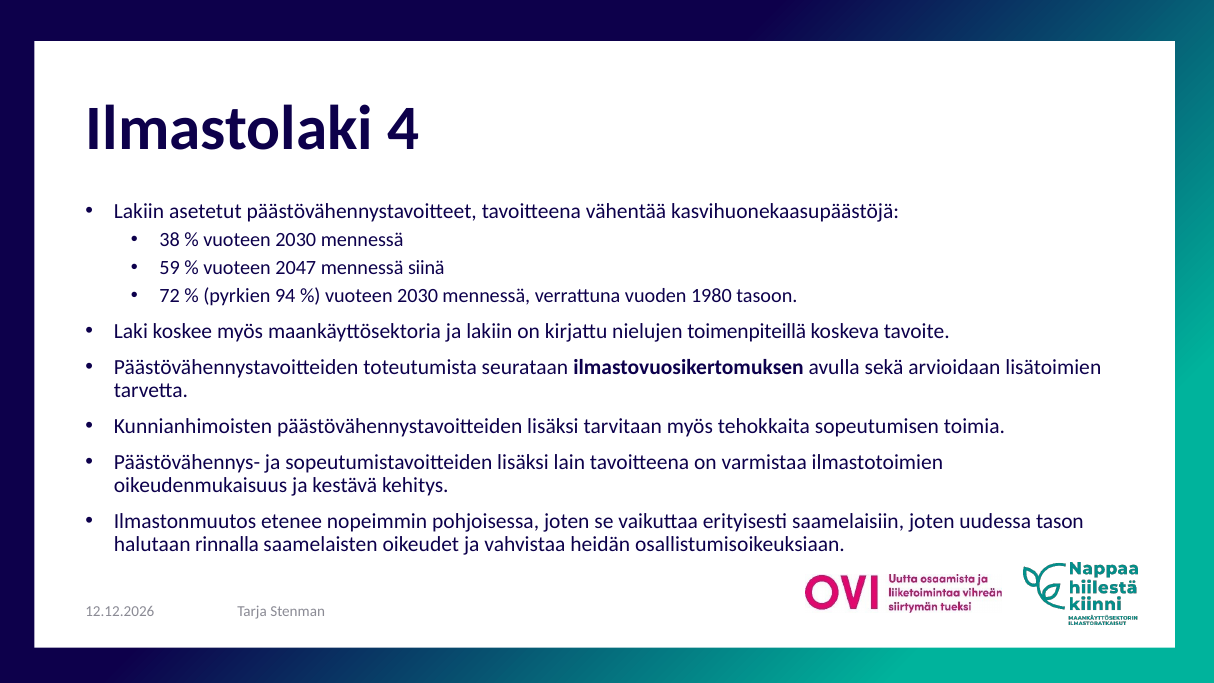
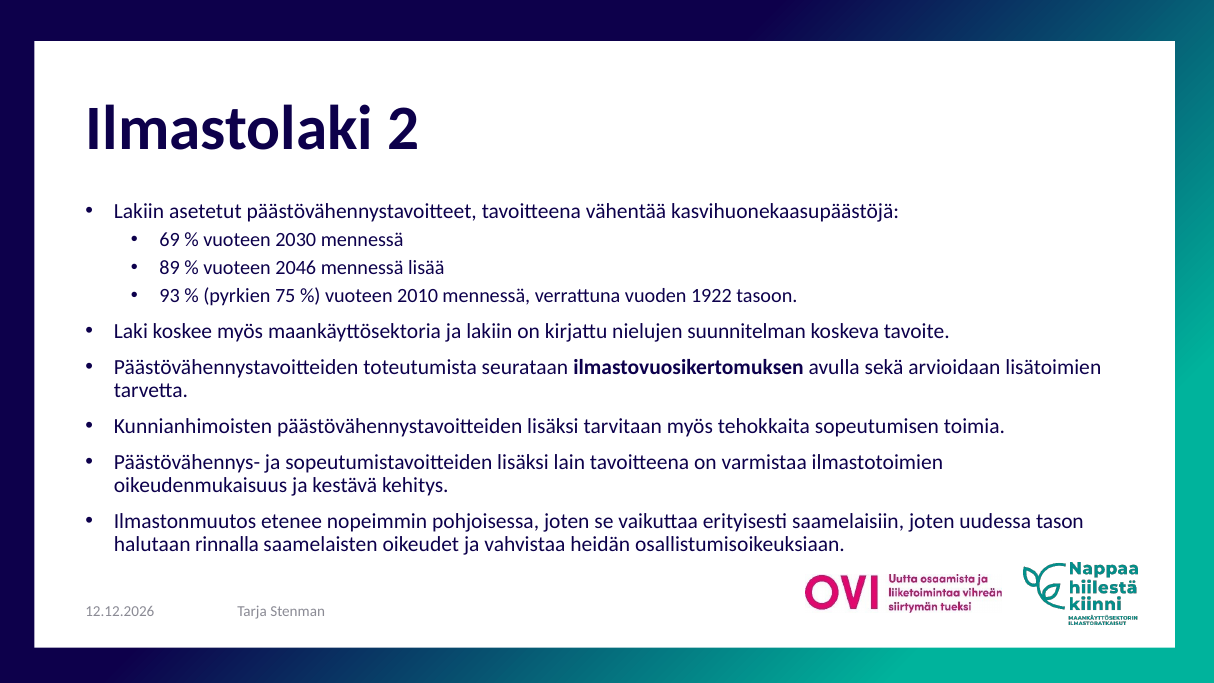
4: 4 -> 2
38: 38 -> 69
59: 59 -> 89
2047: 2047 -> 2046
siinä: siinä -> lisää
72: 72 -> 93
94: 94 -> 75
2030 at (418, 296): 2030 -> 2010
1980: 1980 -> 1922
toimenpiteillä: toimenpiteillä -> suunnitelman
